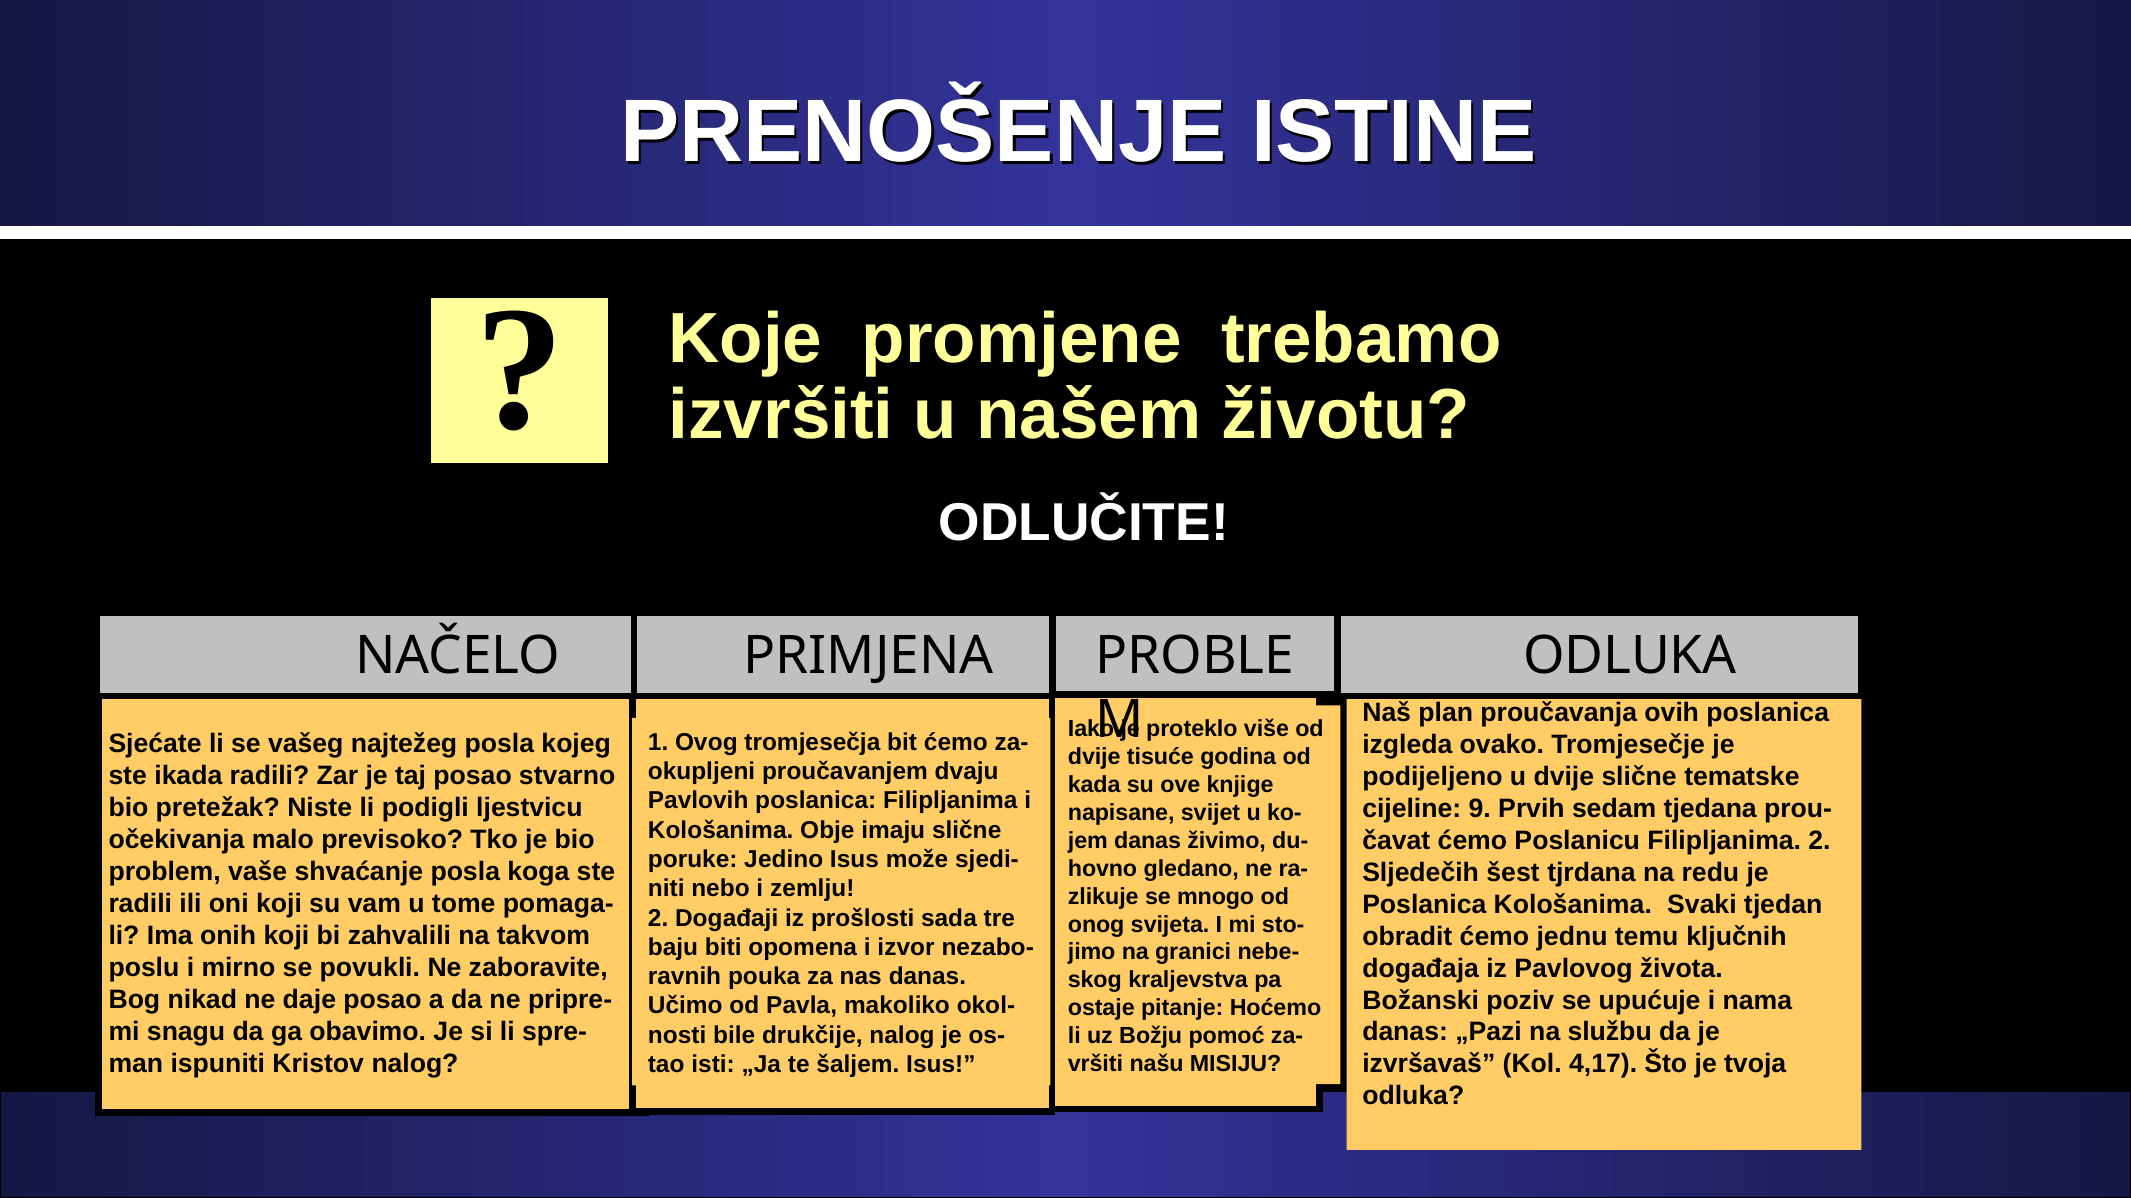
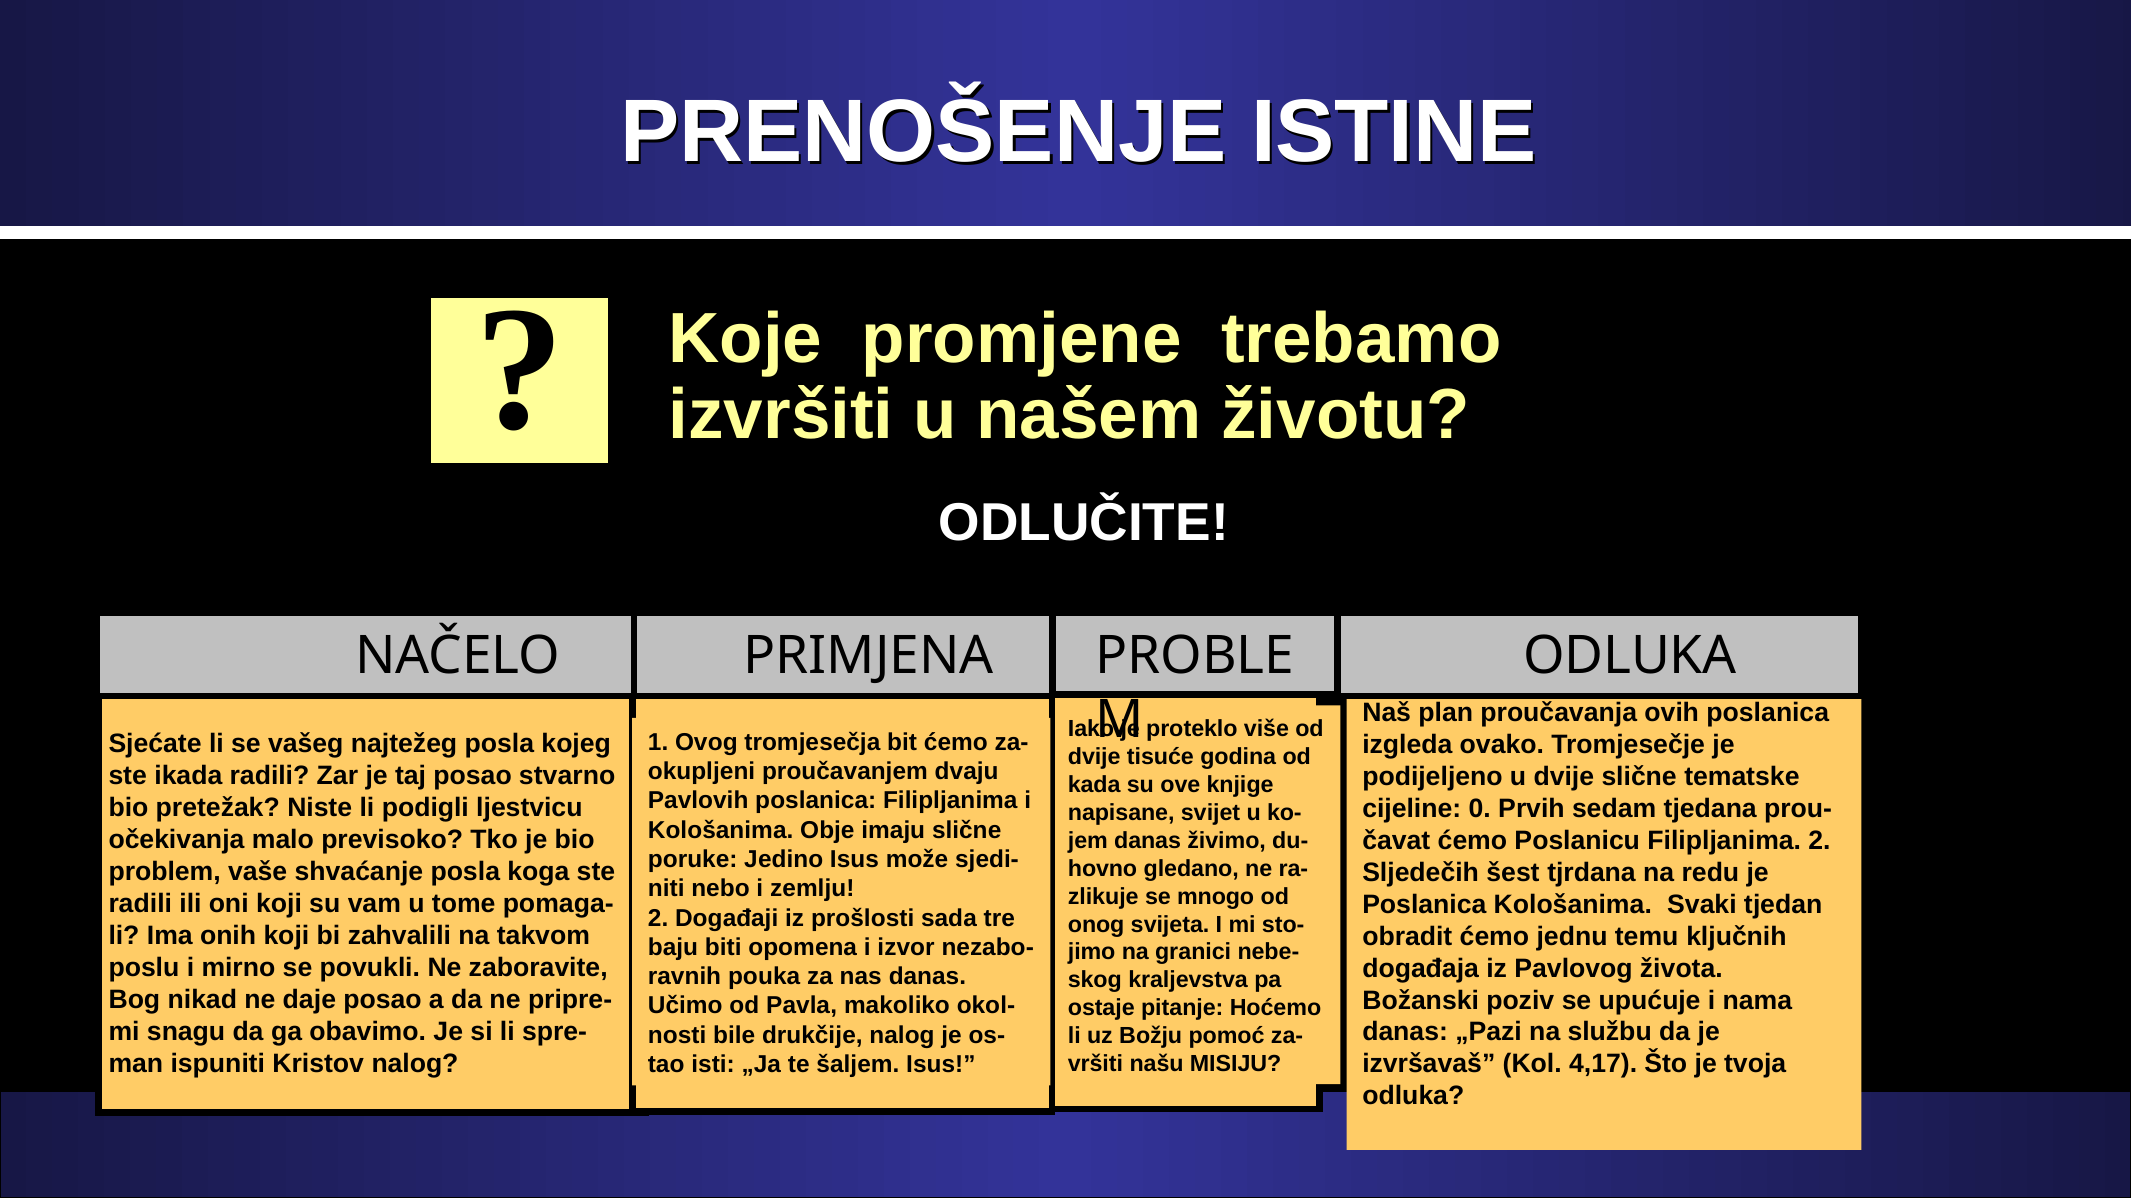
9: 9 -> 0
